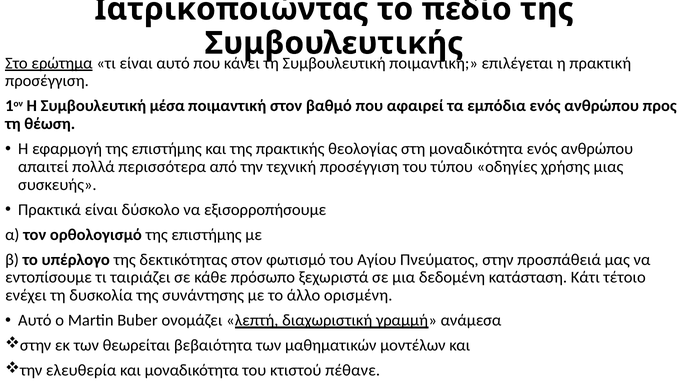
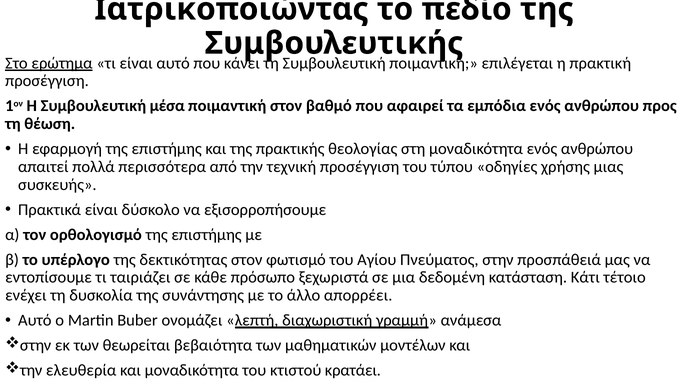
ορισμένη: ορισμένη -> απορρέει
πέθανε: πέθανε -> κρατάει
